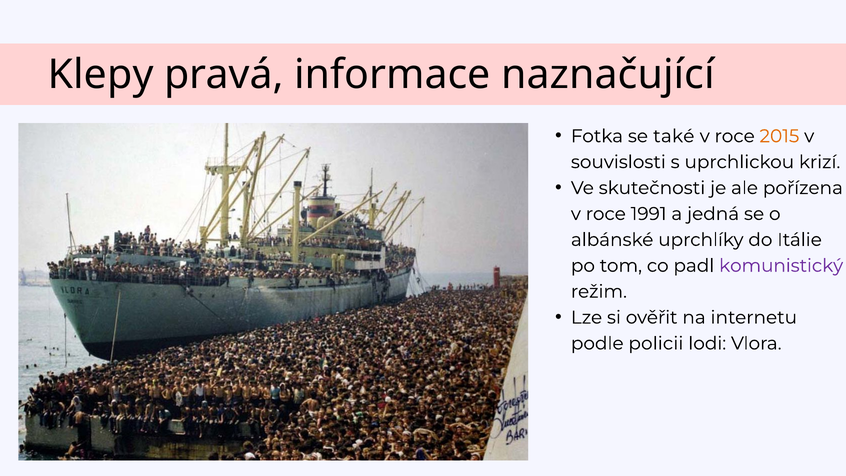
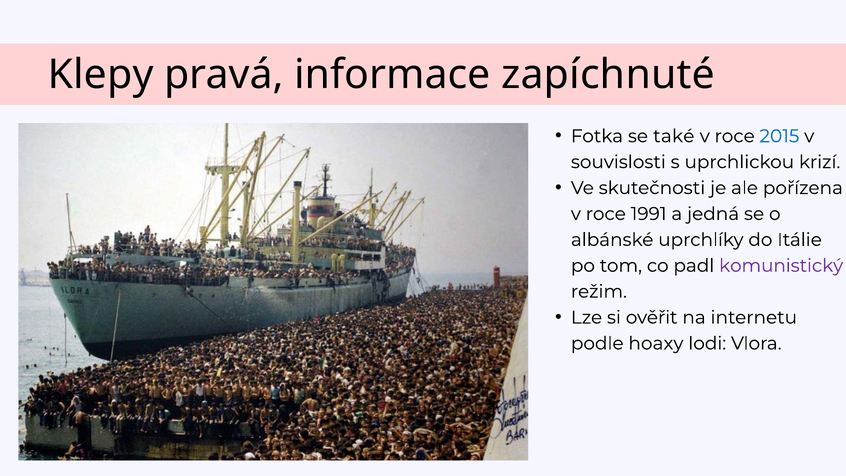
naznačující: naznačující -> zapíchnuté
2015 colour: orange -> blue
policii: policii -> hoaxy
